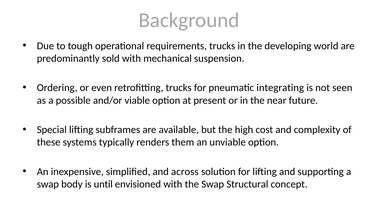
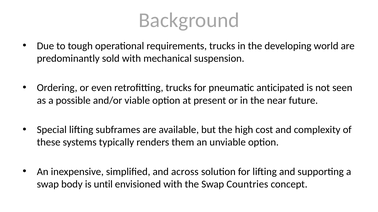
integrating: integrating -> anticipated
Structural: Structural -> Countries
